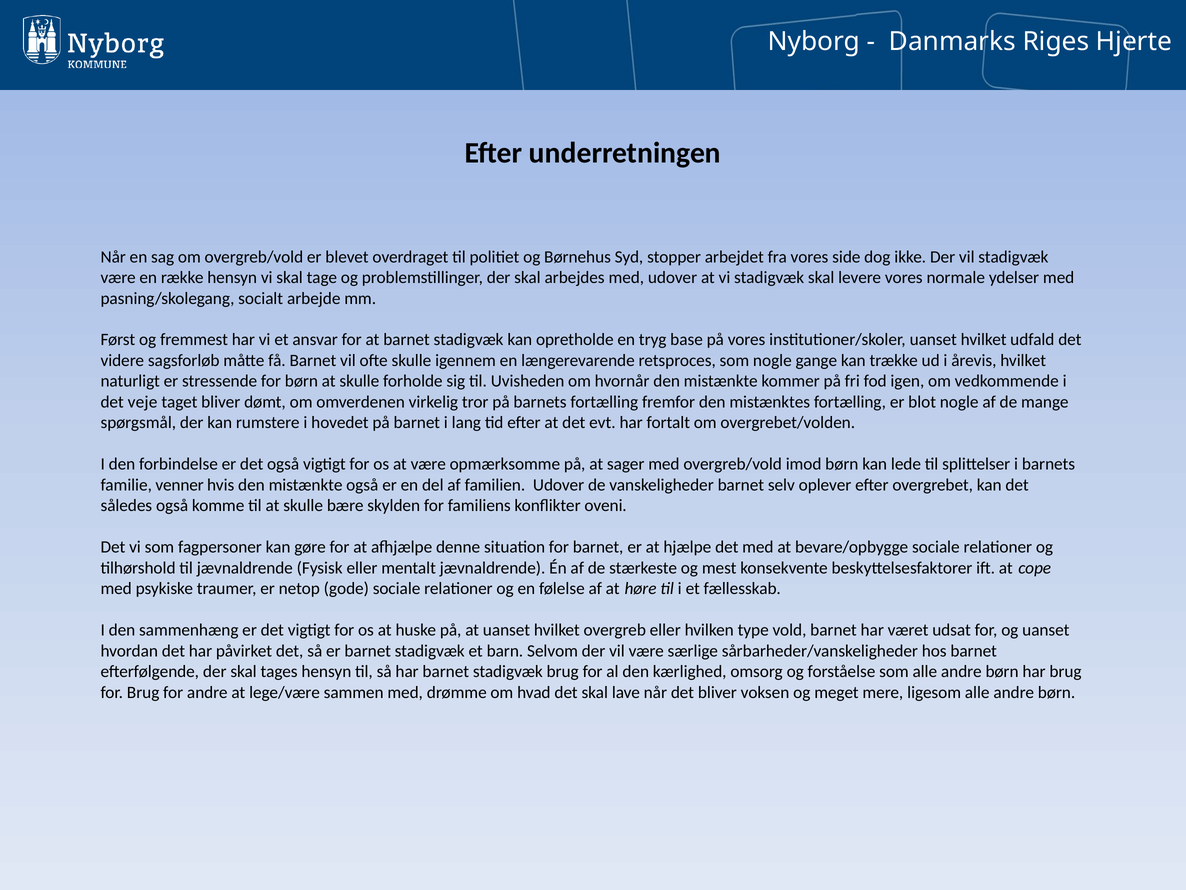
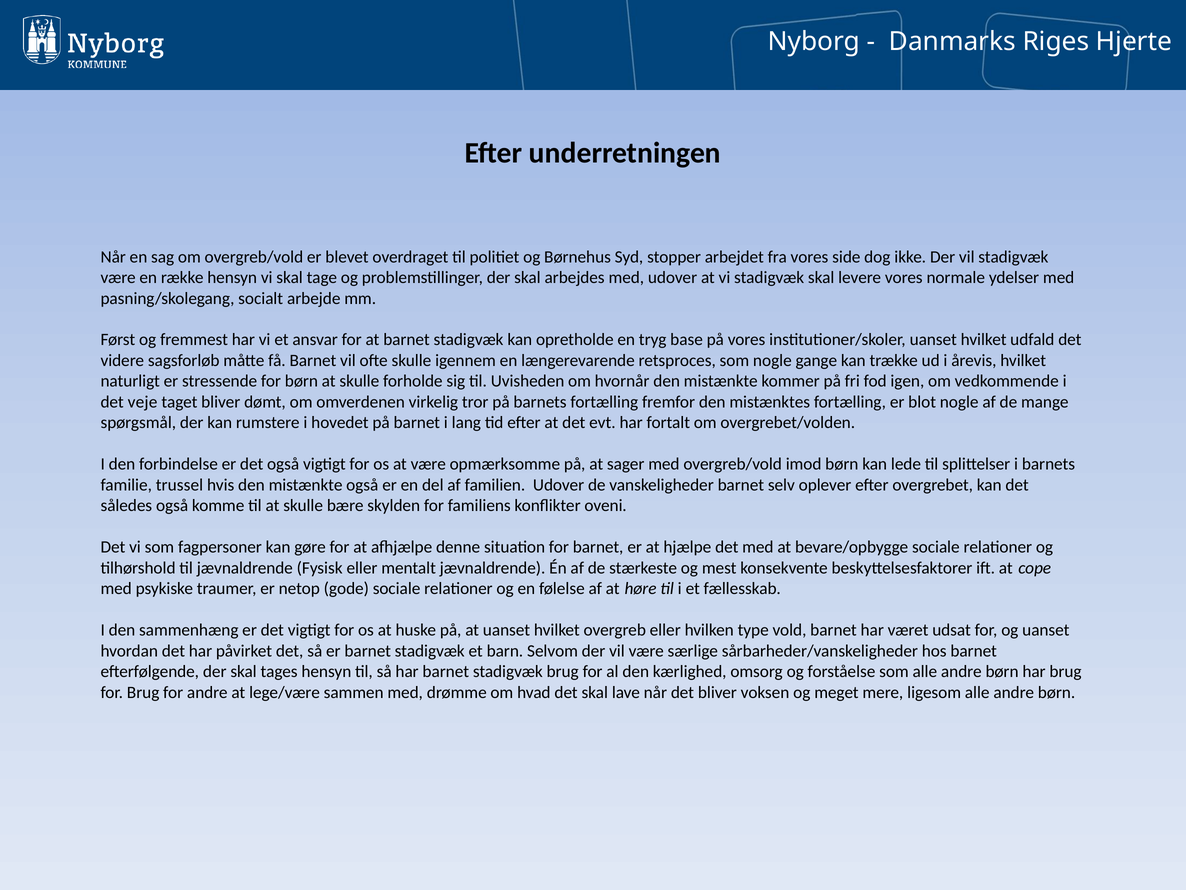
venner: venner -> trussel
